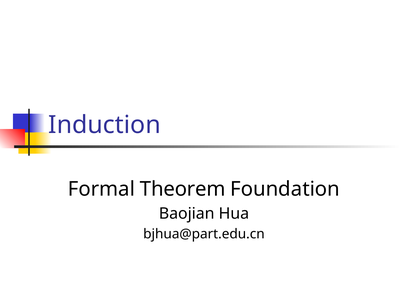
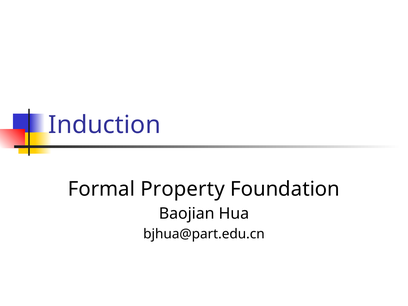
Theorem: Theorem -> Property
